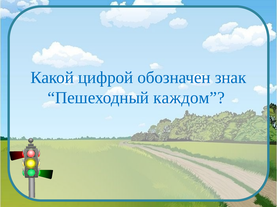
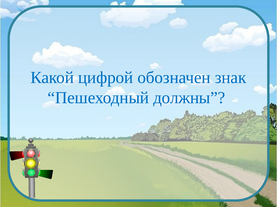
каждом: каждом -> должны
